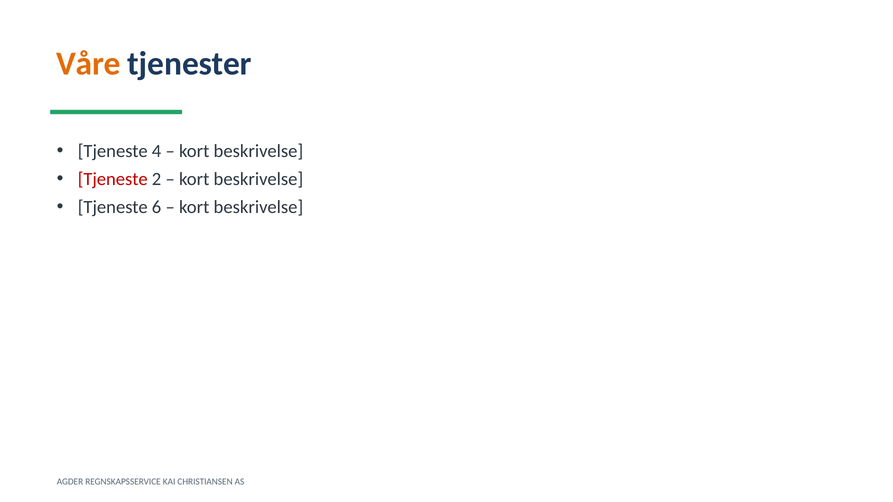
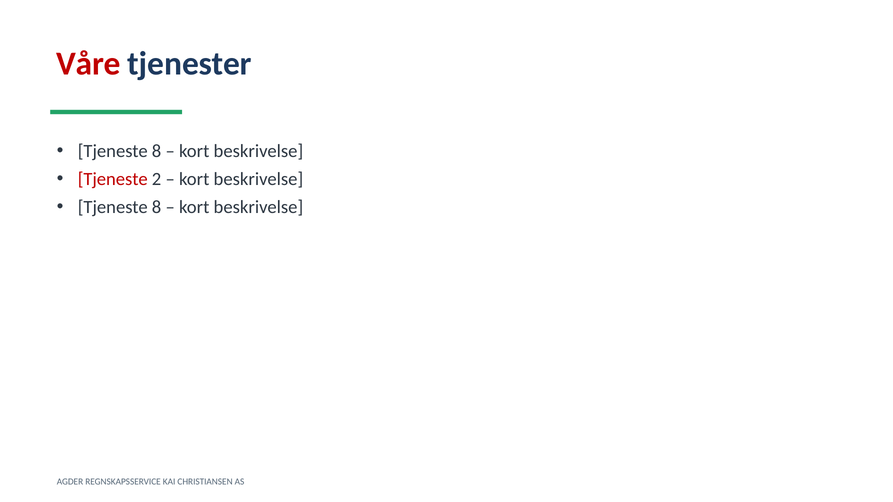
Våre colour: orange -> red
4 at (157, 151): 4 -> 8
6 at (157, 207): 6 -> 8
